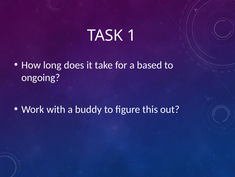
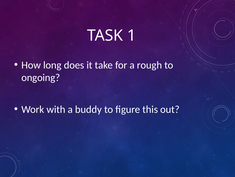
based: based -> rough
